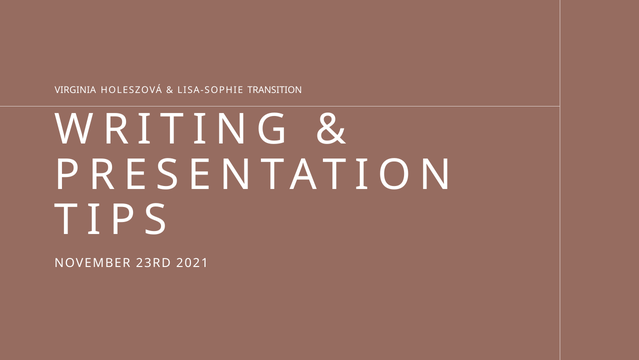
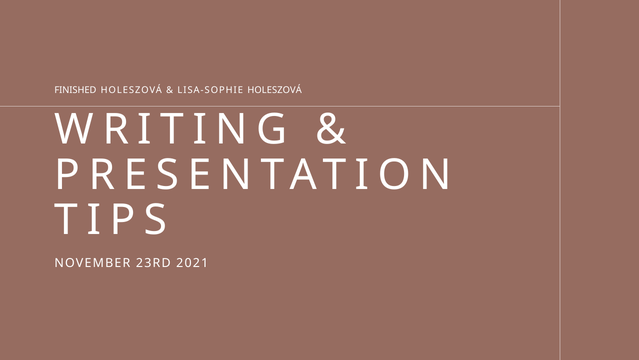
VIRGINIA: VIRGINIA -> FINISHED
LISA-SOPHIE TRANSITION: TRANSITION -> HOLESZOVÁ
